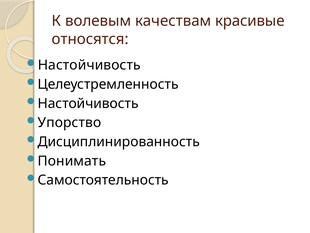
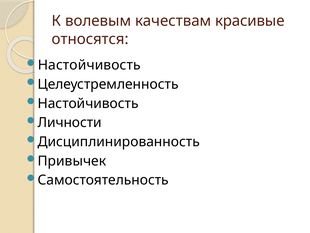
Упорство: Упорство -> Личности
Понимать: Понимать -> Привычек
